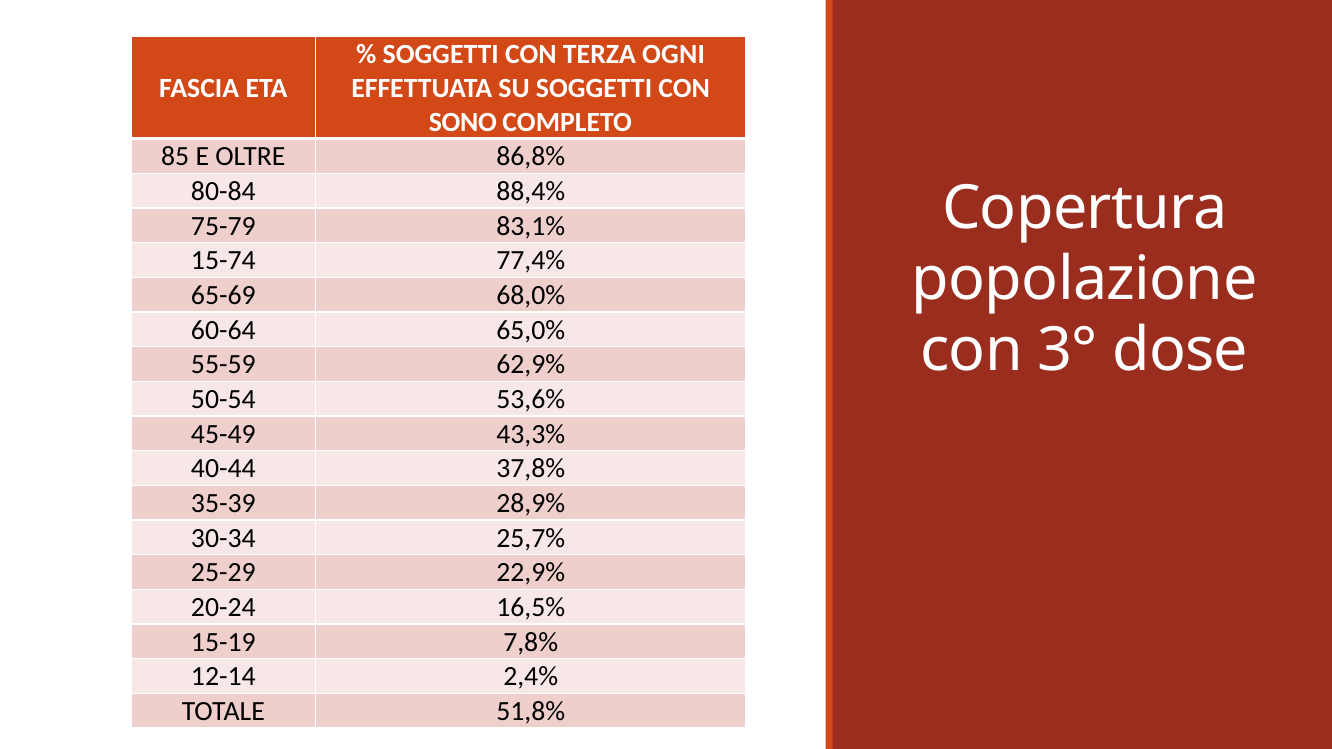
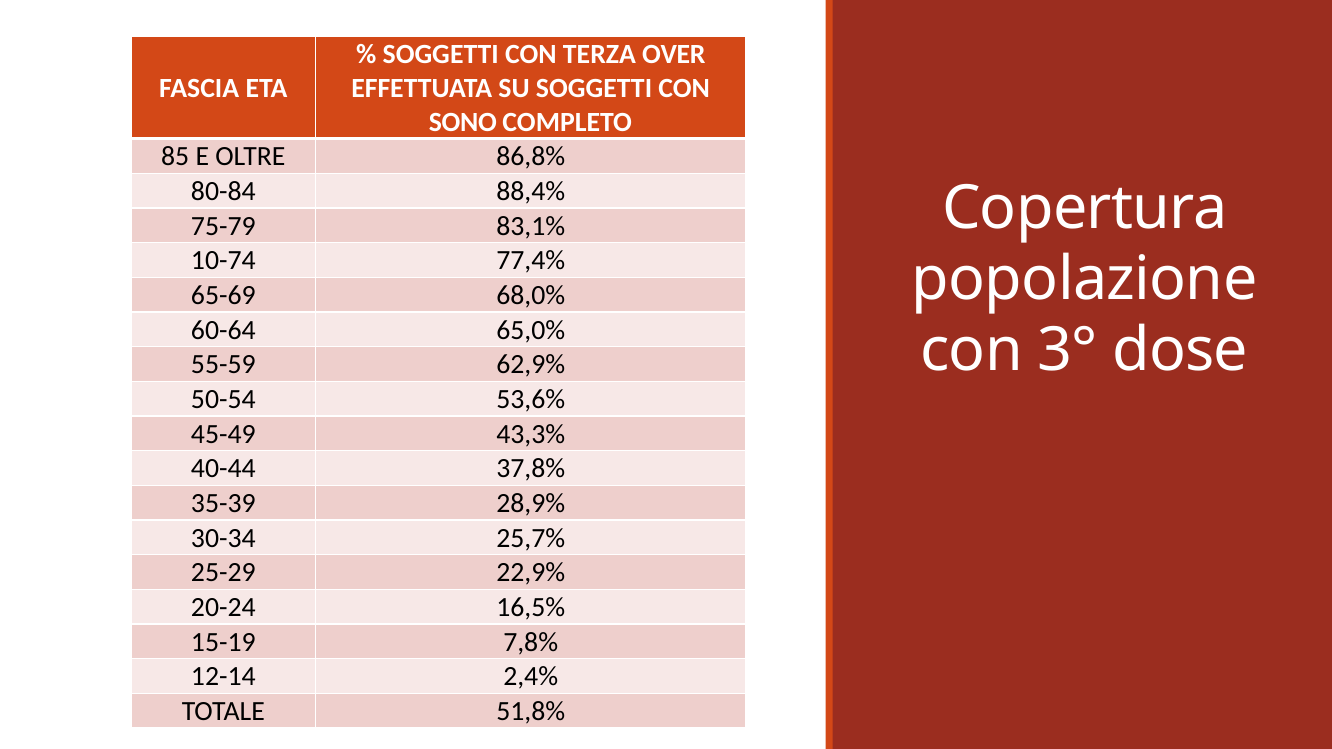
OGNI: OGNI -> OVER
15-74: 15-74 -> 10-74
